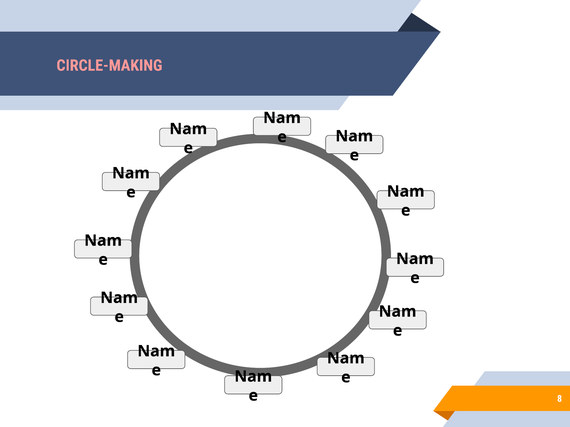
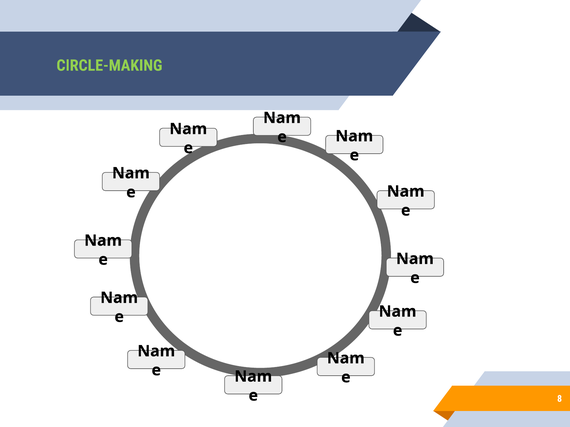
CIRCLE-MAKING colour: pink -> light green
